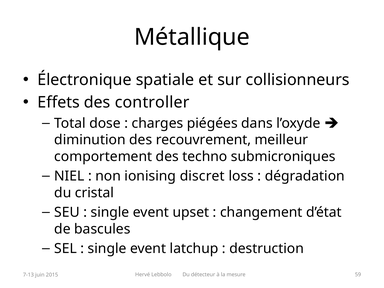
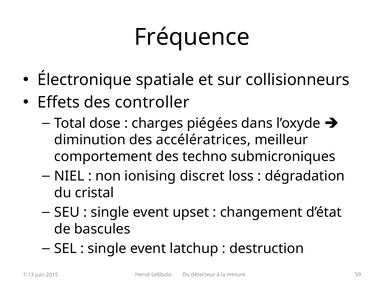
Métallique: Métallique -> Fréquence
recouvrement: recouvrement -> accélératrices
